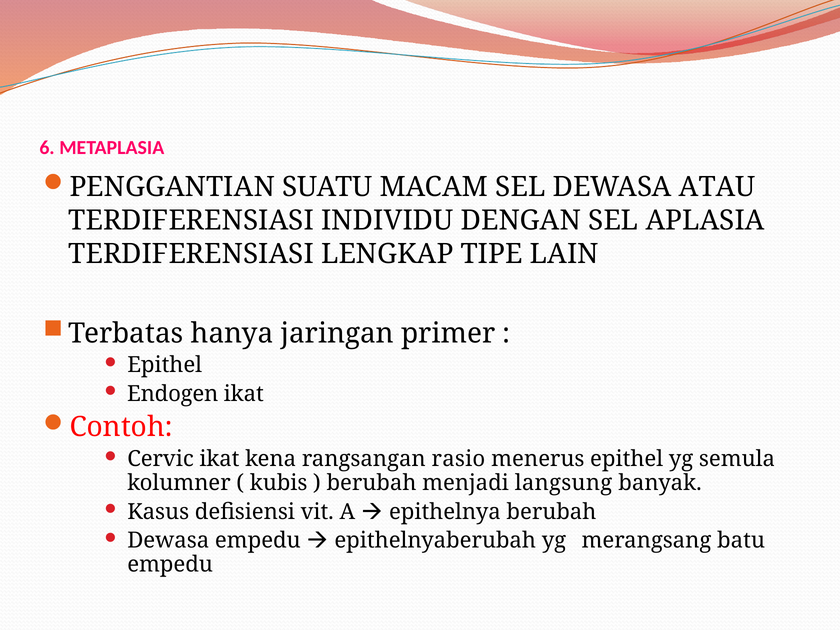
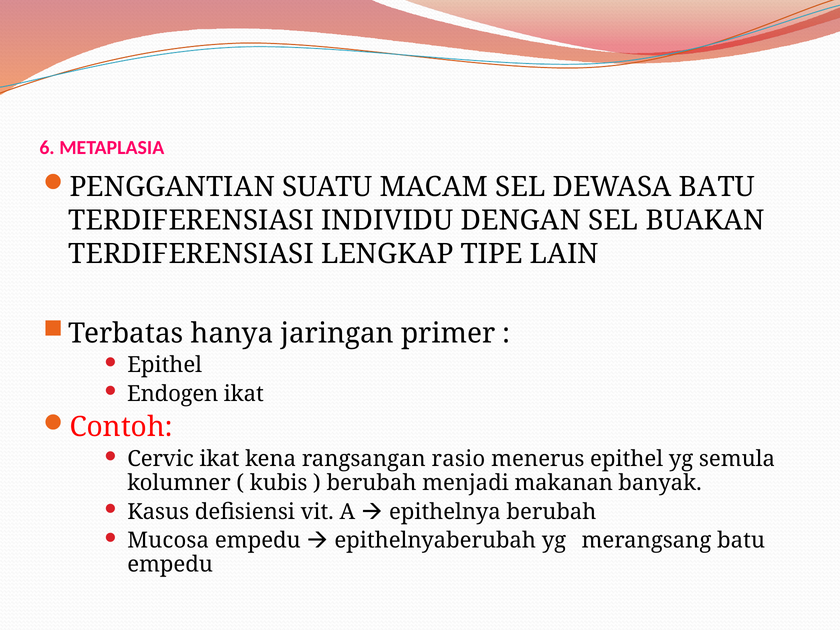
DEWASA ATAU: ATAU -> BATU
APLASIA: APLASIA -> BUAKAN
langsung: langsung -> makanan
Dewasa at (168, 541): Dewasa -> Mucosa
